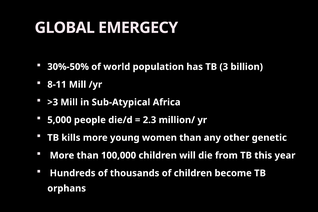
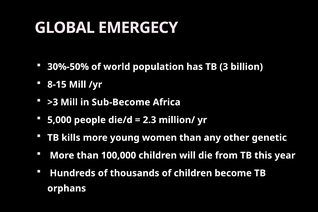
8-11: 8-11 -> 8-15
Sub-Atypical: Sub-Atypical -> Sub-Become
